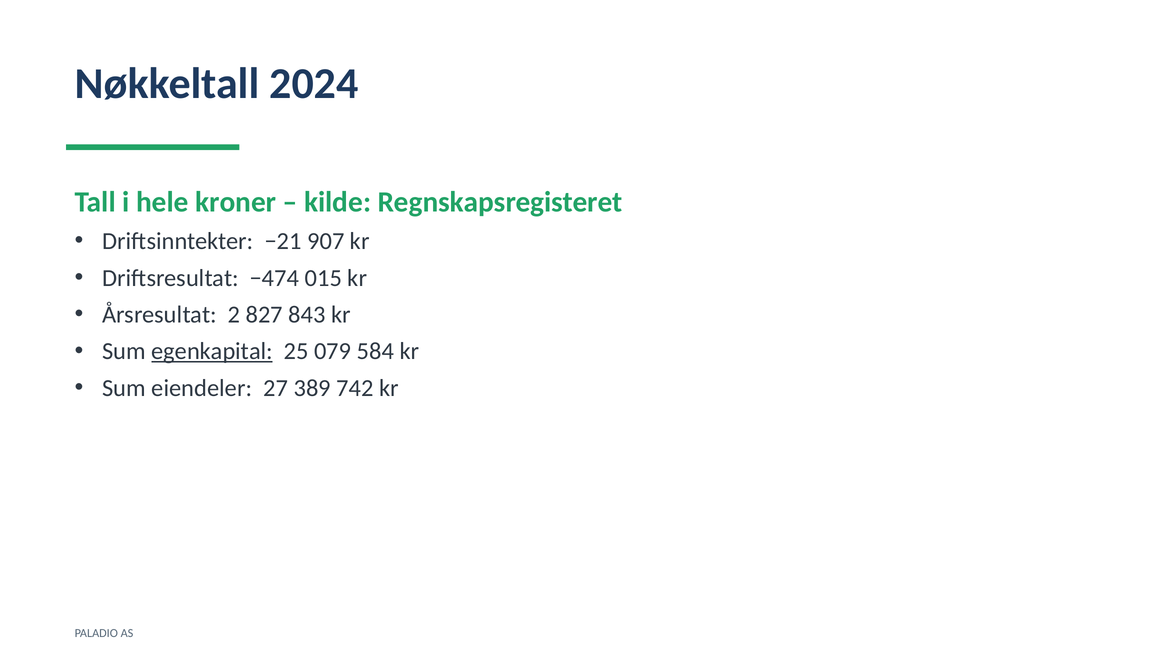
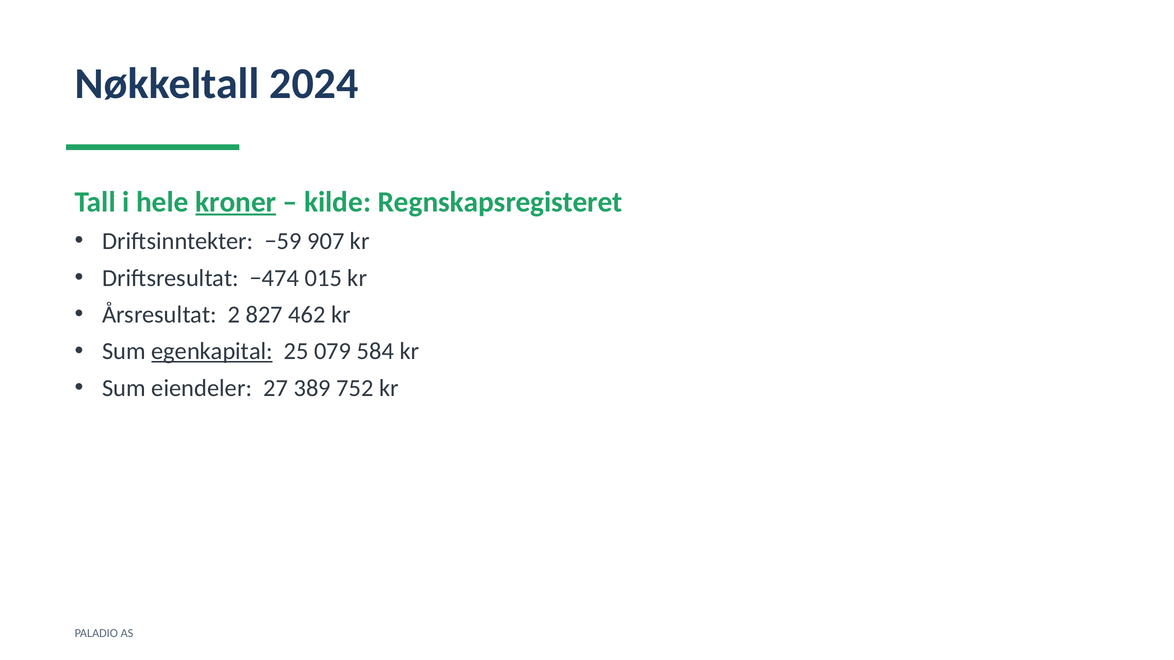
kroner underline: none -> present
−21: −21 -> −59
843: 843 -> 462
742: 742 -> 752
